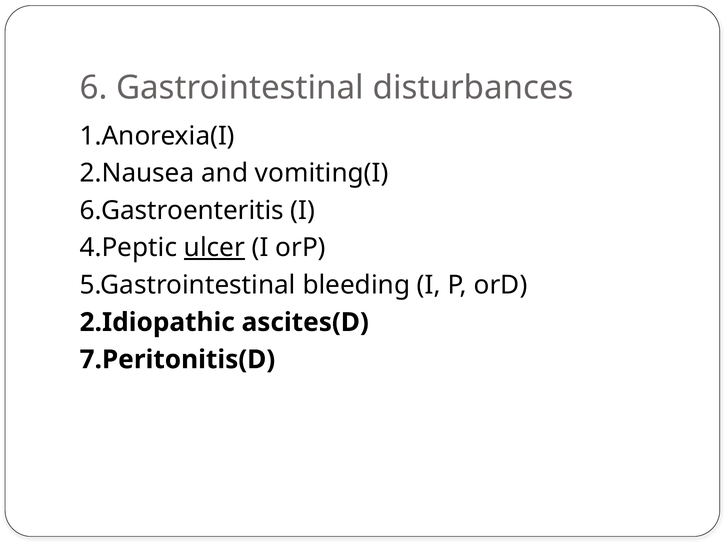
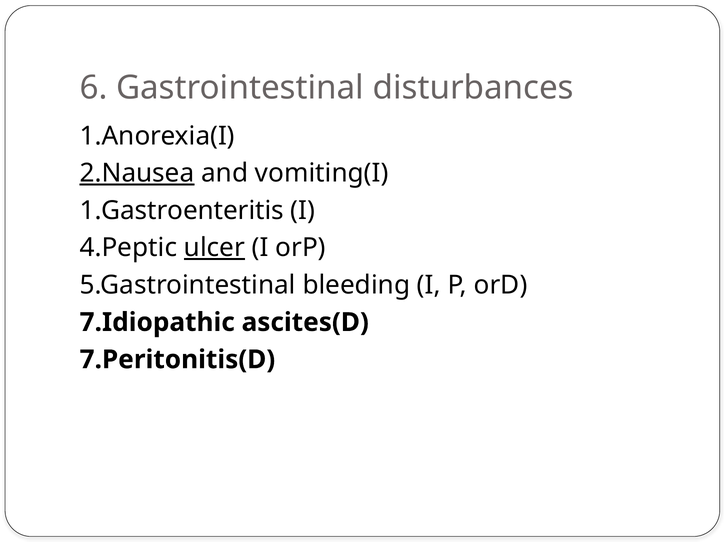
2.Nausea underline: none -> present
6.Gastroenteritis: 6.Gastroenteritis -> 1.Gastroenteritis
2.Idiopathic: 2.Idiopathic -> 7.Idiopathic
